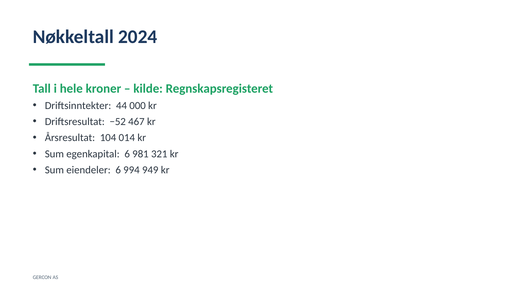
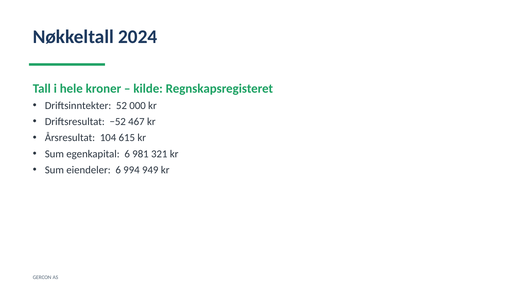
44: 44 -> 52
014: 014 -> 615
